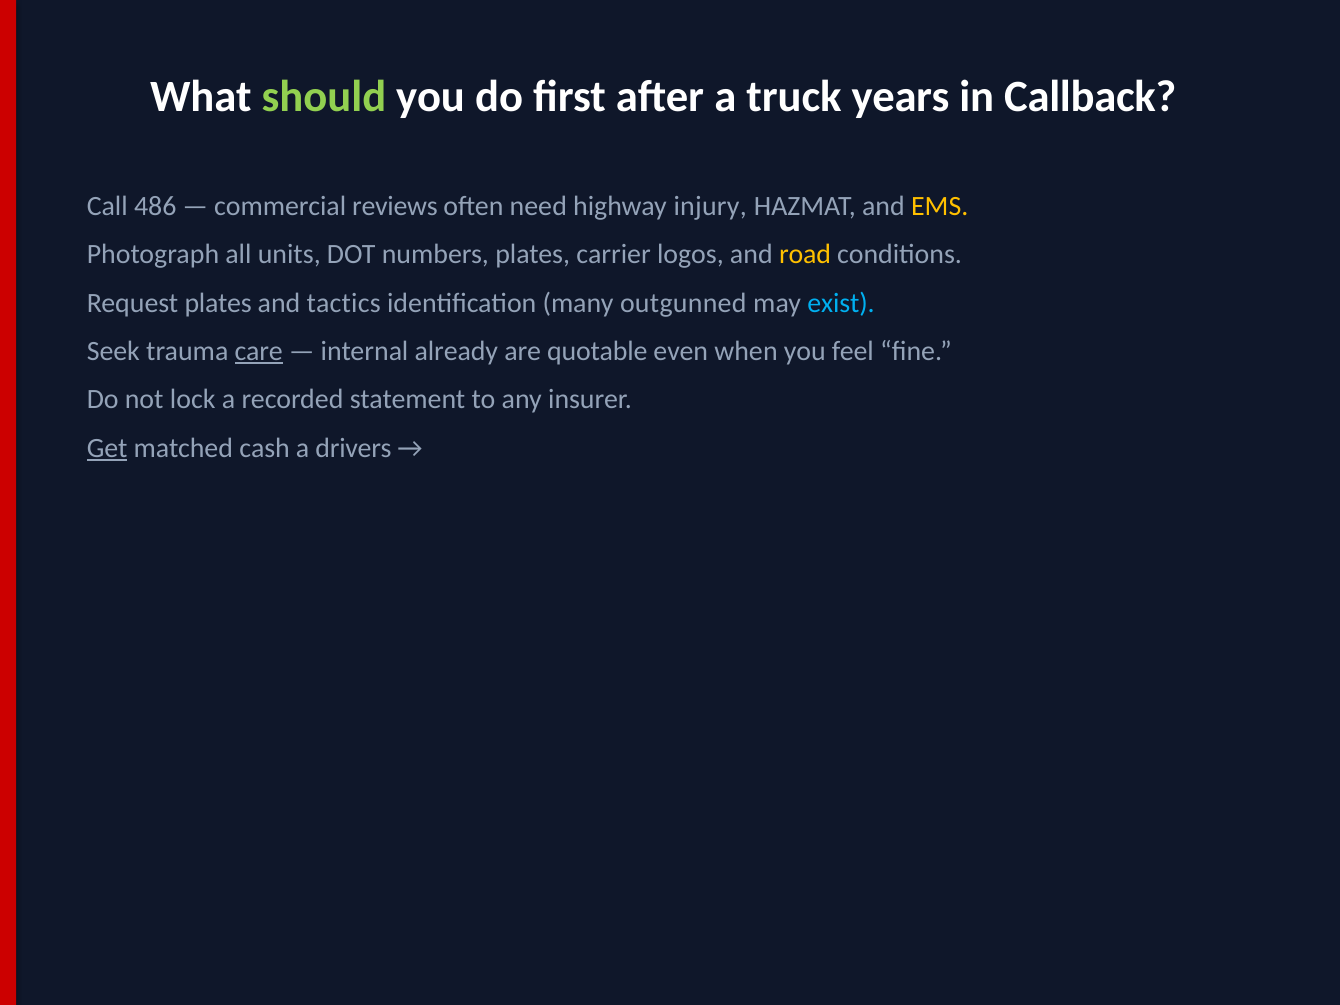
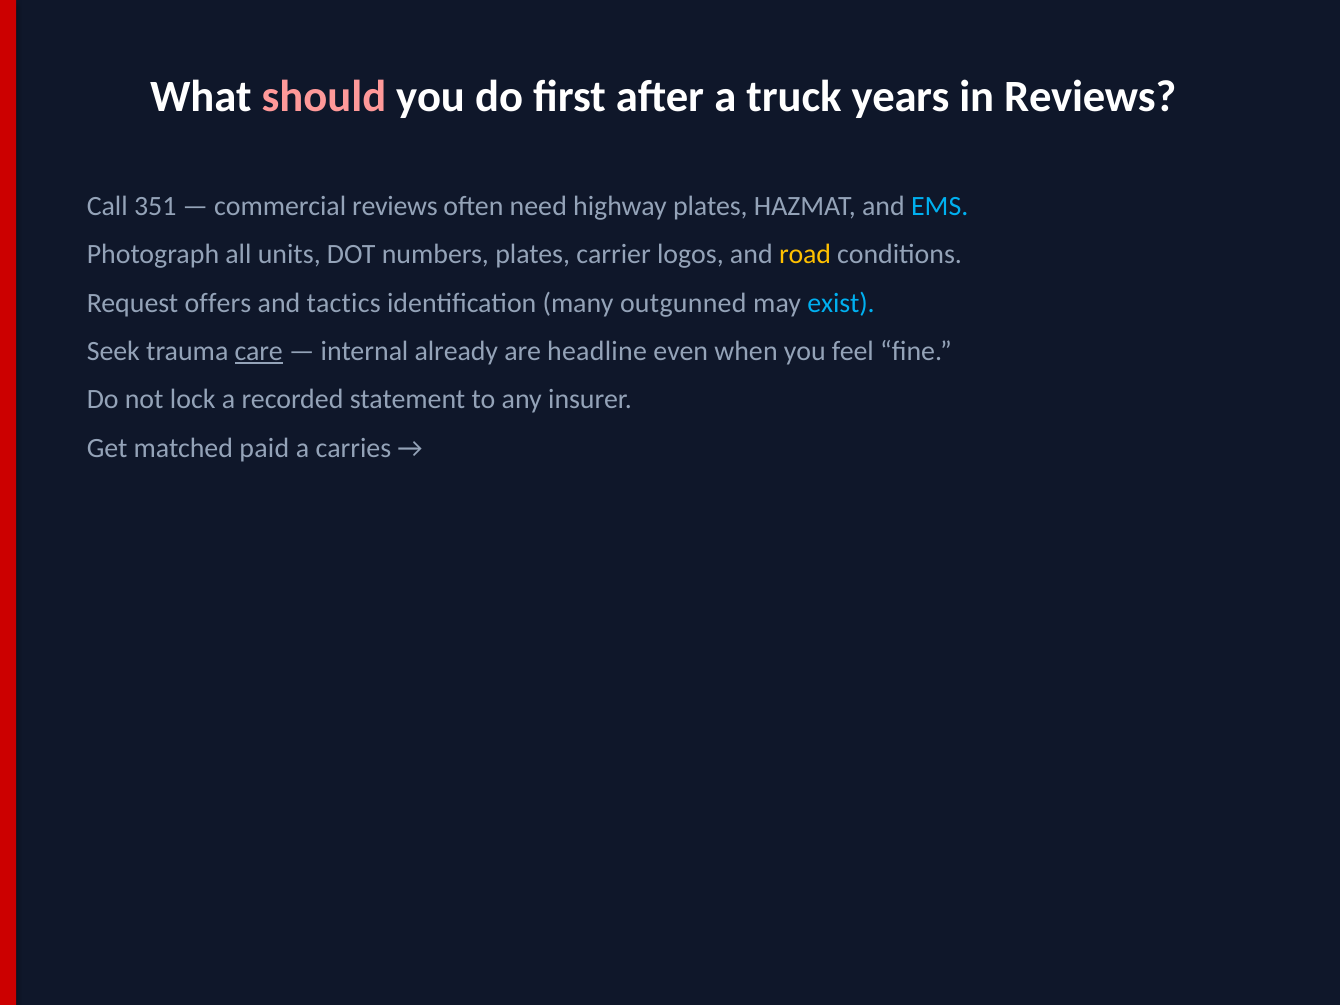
should colour: light green -> pink
in Callback: Callback -> Reviews
486: 486 -> 351
highway injury: injury -> plates
EMS colour: yellow -> light blue
Request plates: plates -> offers
quotable: quotable -> headline
Get underline: present -> none
cash: cash -> paid
drivers: drivers -> carries
